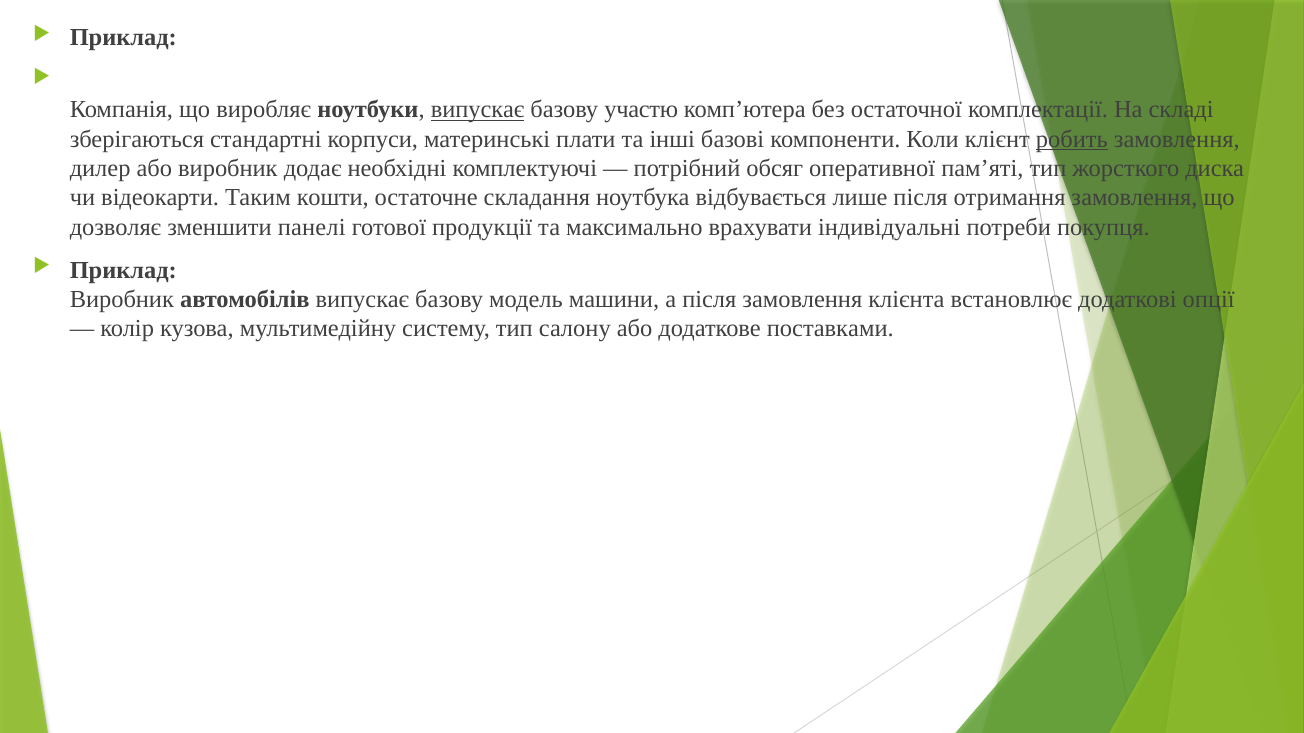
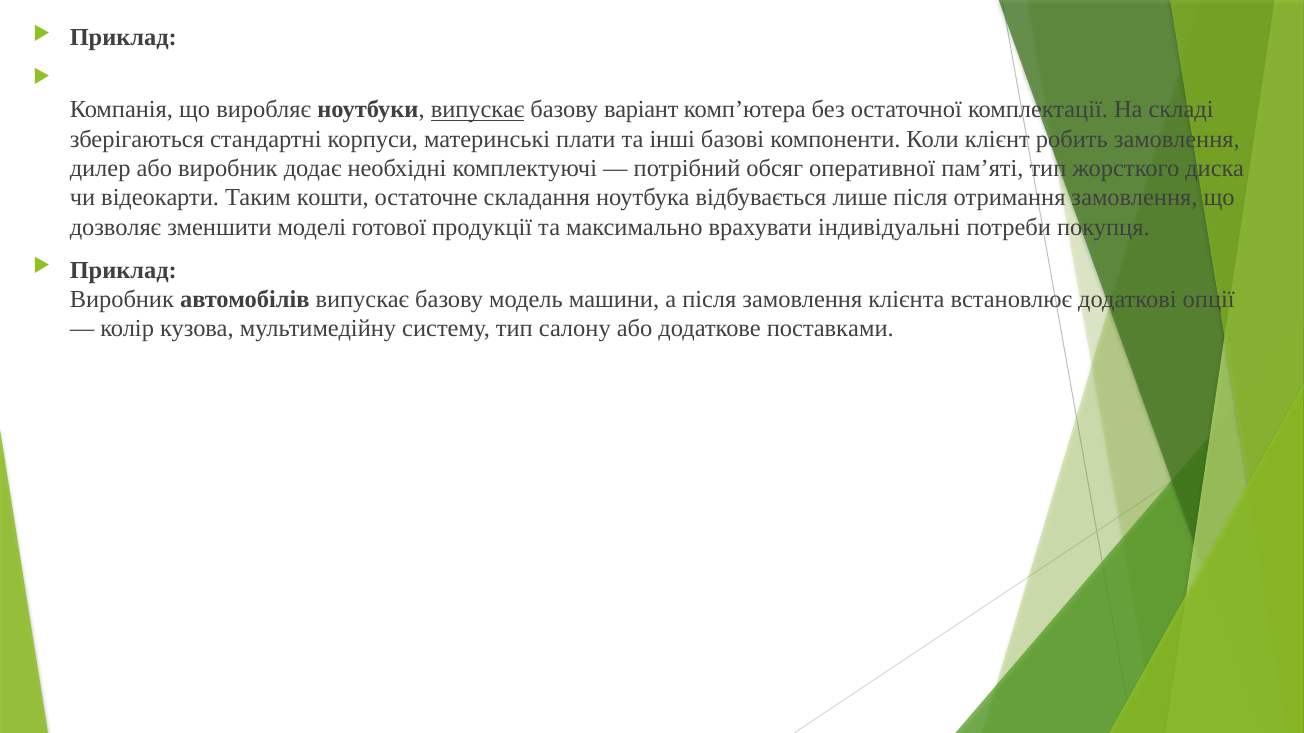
участю: участю -> варіант
робить underline: present -> none
панелі: панелі -> моделі
